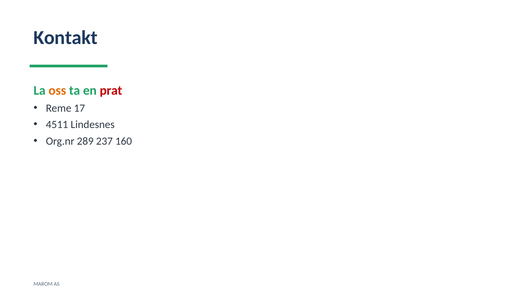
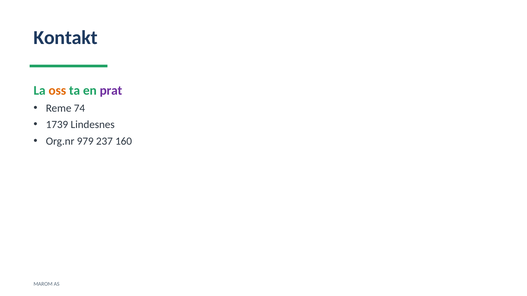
prat colour: red -> purple
17: 17 -> 74
4511: 4511 -> 1739
289: 289 -> 979
